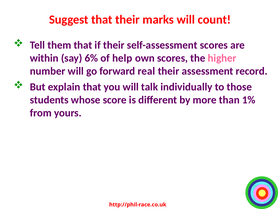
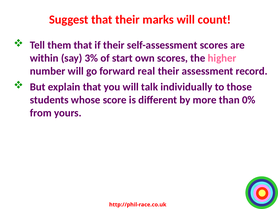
6%: 6% -> 3%
help: help -> start
1%: 1% -> 0%
